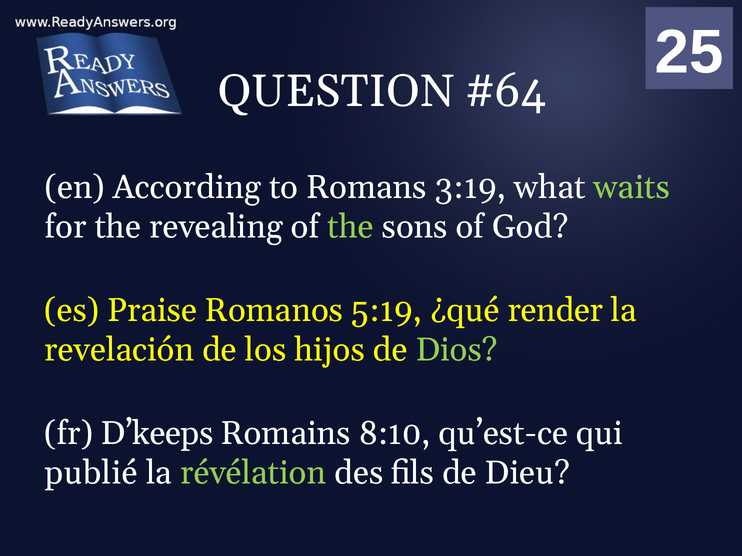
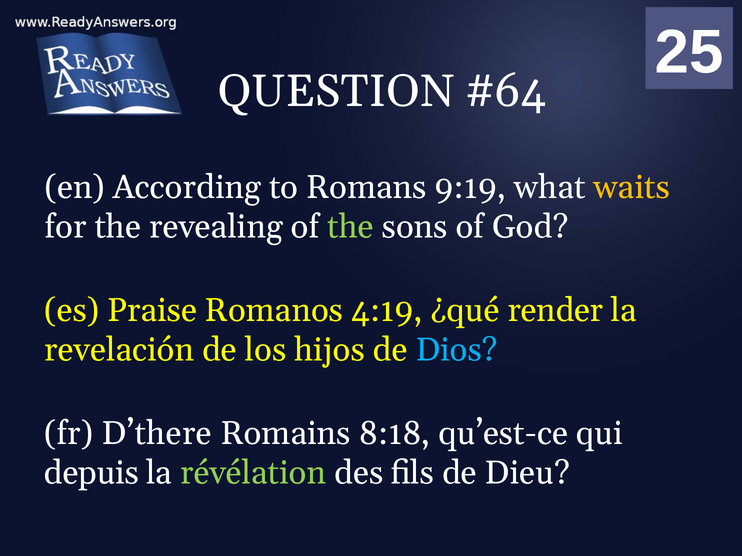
3:19: 3:19 -> 9:19
waits colour: light green -> yellow
5:19: 5:19 -> 4:19
Dios colour: light green -> light blue
D’keeps: D’keeps -> D’there
8:10: 8:10 -> 8:18
publié: publié -> depuis
